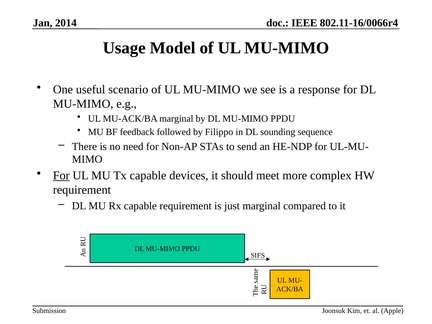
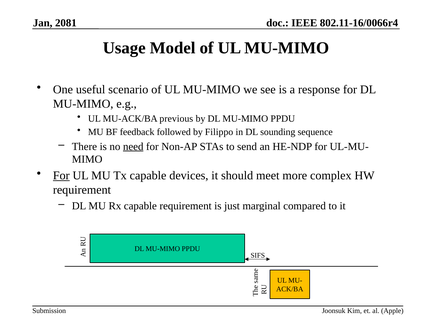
2014: 2014 -> 2081
MU-ACK/BA marginal: marginal -> previous
need underline: none -> present
